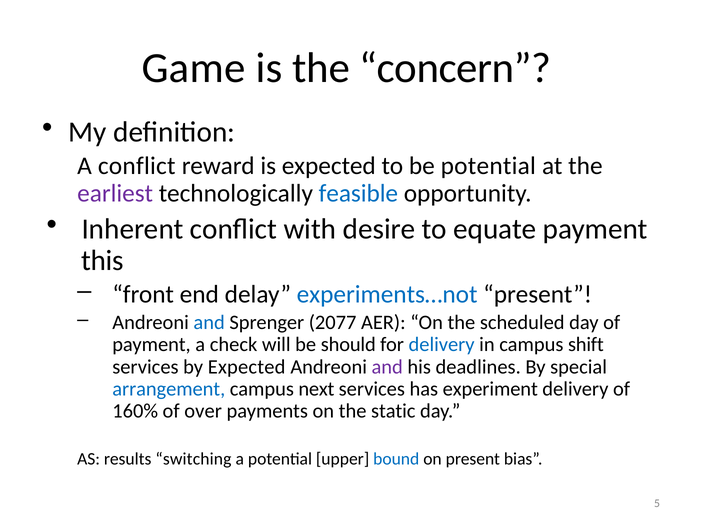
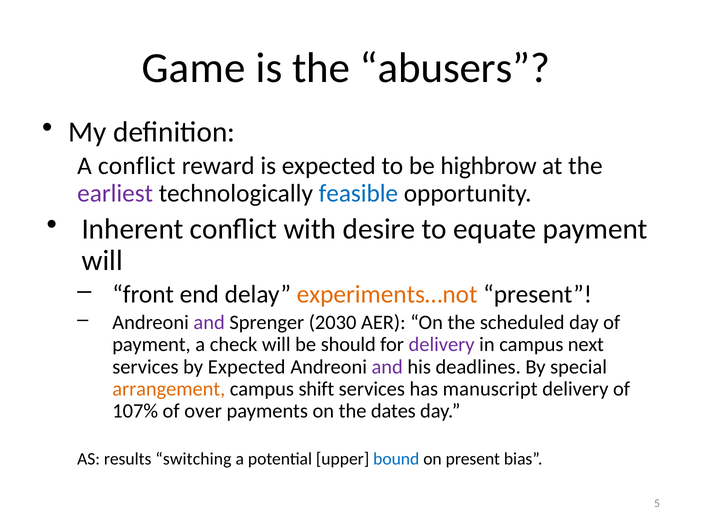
concern: concern -> abusers
be potential: potential -> highbrow
this at (103, 260): this -> will
experiments…not colour: blue -> orange
and at (209, 322) colour: blue -> purple
2077: 2077 -> 2030
delivery at (442, 344) colour: blue -> purple
shift: shift -> next
arrangement colour: blue -> orange
next: next -> shift
experiment: experiment -> manuscript
160%: 160% -> 107%
static: static -> dates
